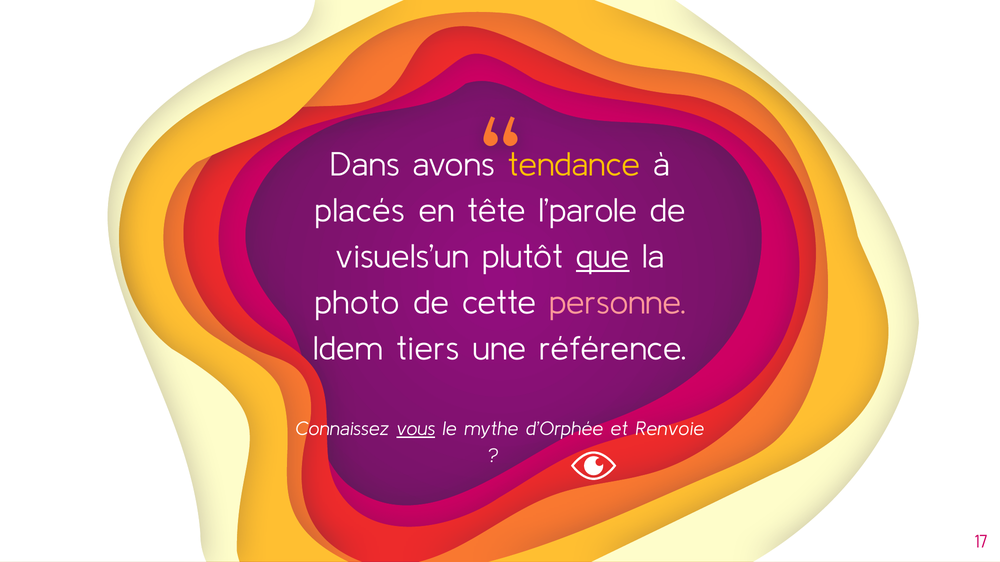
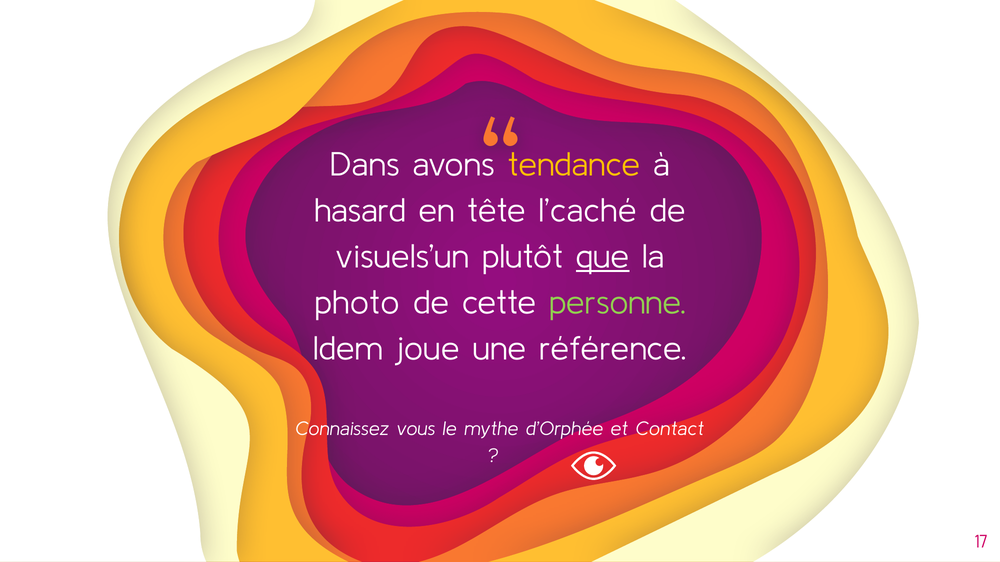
placés: placés -> hasard
l’parole: l’parole -> l’caché
personne colour: pink -> light green
tiers: tiers -> joue
vous underline: present -> none
Renvoie: Renvoie -> Contact
